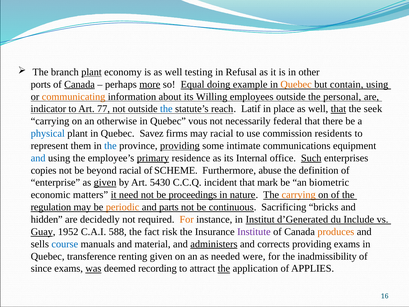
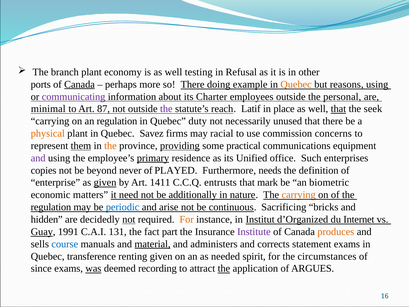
plant at (92, 72) underline: present -> none
more underline: present -> none
so Equal: Equal -> There
contain: contain -> reasons
communicating colour: orange -> purple
Willing: Willing -> Charter
indicator: indicator -> minimal
77: 77 -> 87
the at (166, 109) colour: blue -> purple
an otherwise: otherwise -> regulation
vous: vous -> duty
federal: federal -> unused
physical colour: blue -> orange
residents: residents -> concerns
them underline: none -> present
the at (110, 146) colour: blue -> orange
intimate: intimate -> practical
and at (38, 158) colour: blue -> purple
Internal: Internal -> Unified
Such underline: present -> none
beyond racial: racial -> never
SCHEME: SCHEME -> PLAYED
abuse: abuse -> needs
5430: 5430 -> 1411
incident: incident -> entrusts
proceedings: proceedings -> additionally
periodic colour: orange -> blue
parts: parts -> arise
not at (129, 219) underline: none -> present
d’Generated: d’Generated -> d’Organized
Include: Include -> Internet
1952: 1952 -> 1991
588: 588 -> 131
risk: risk -> part
material underline: none -> present
administers underline: present -> none
corrects providing: providing -> statement
were: were -> spirit
inadmissibility: inadmissibility -> circumstances
APPLIES: APPLIES -> ARGUES
